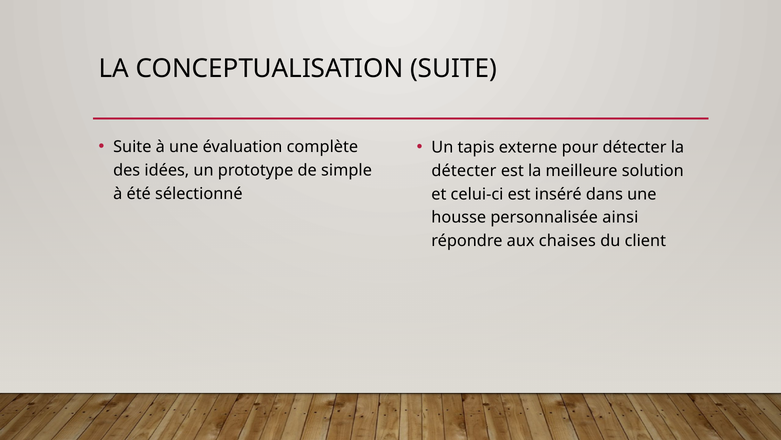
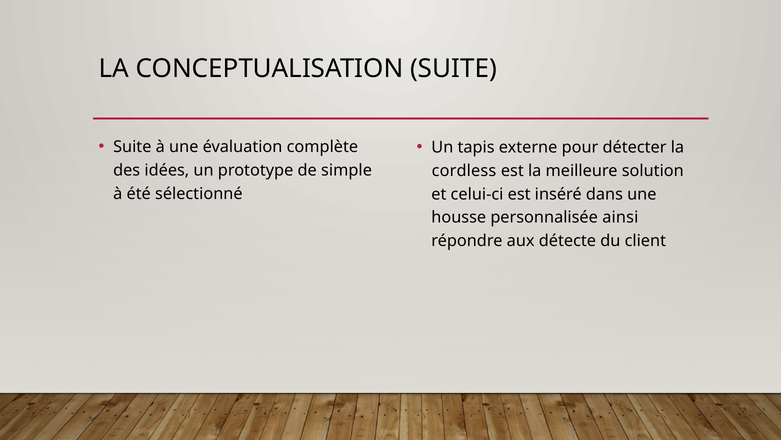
détecter at (464, 170): détecter -> cordless
chaises: chaises -> détecte
